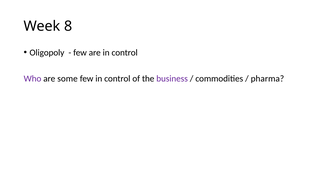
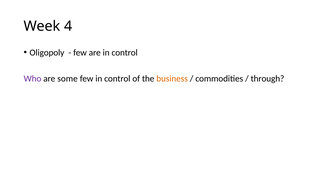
8: 8 -> 4
business colour: purple -> orange
pharma: pharma -> through
